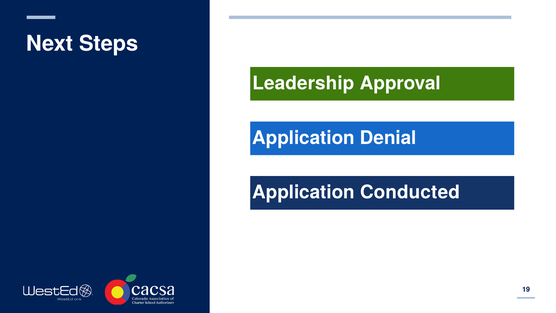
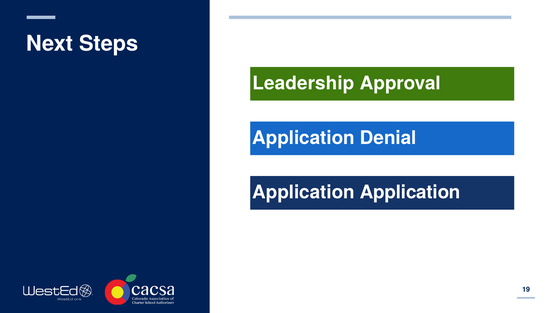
Application Conducted: Conducted -> Application
